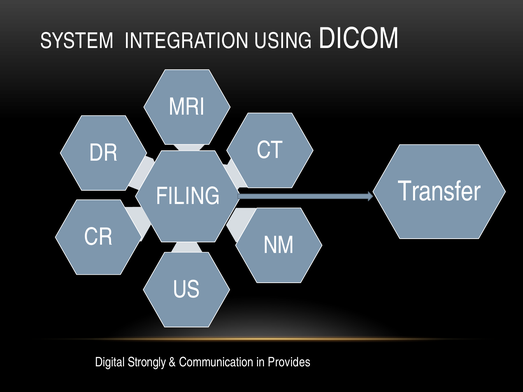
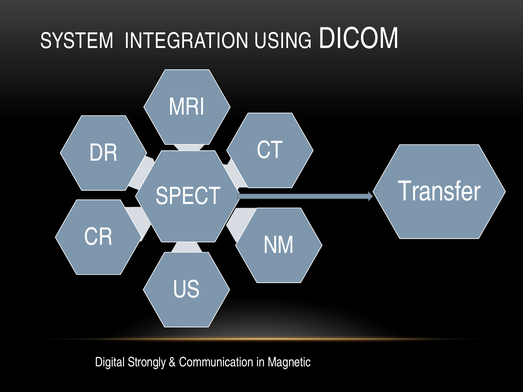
FILING: FILING -> SPECT
Provides: Provides -> Magnetic
